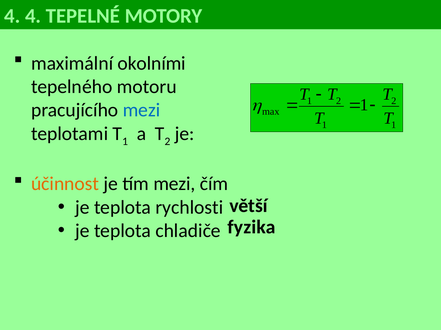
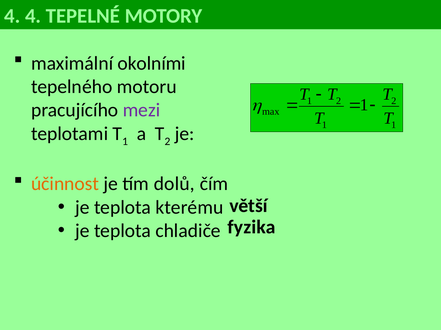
mezi at (141, 110) colour: blue -> purple
tím mezi: mezi -> dolů
rychlosti: rychlosti -> kterému
